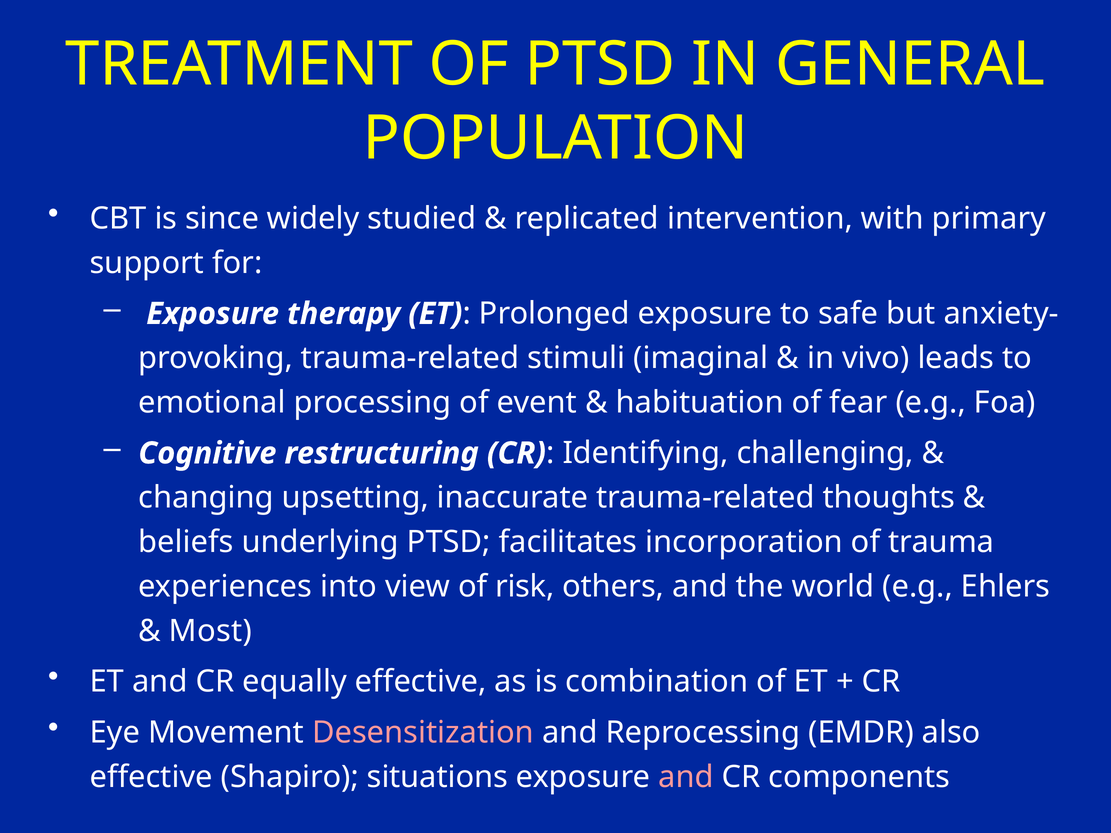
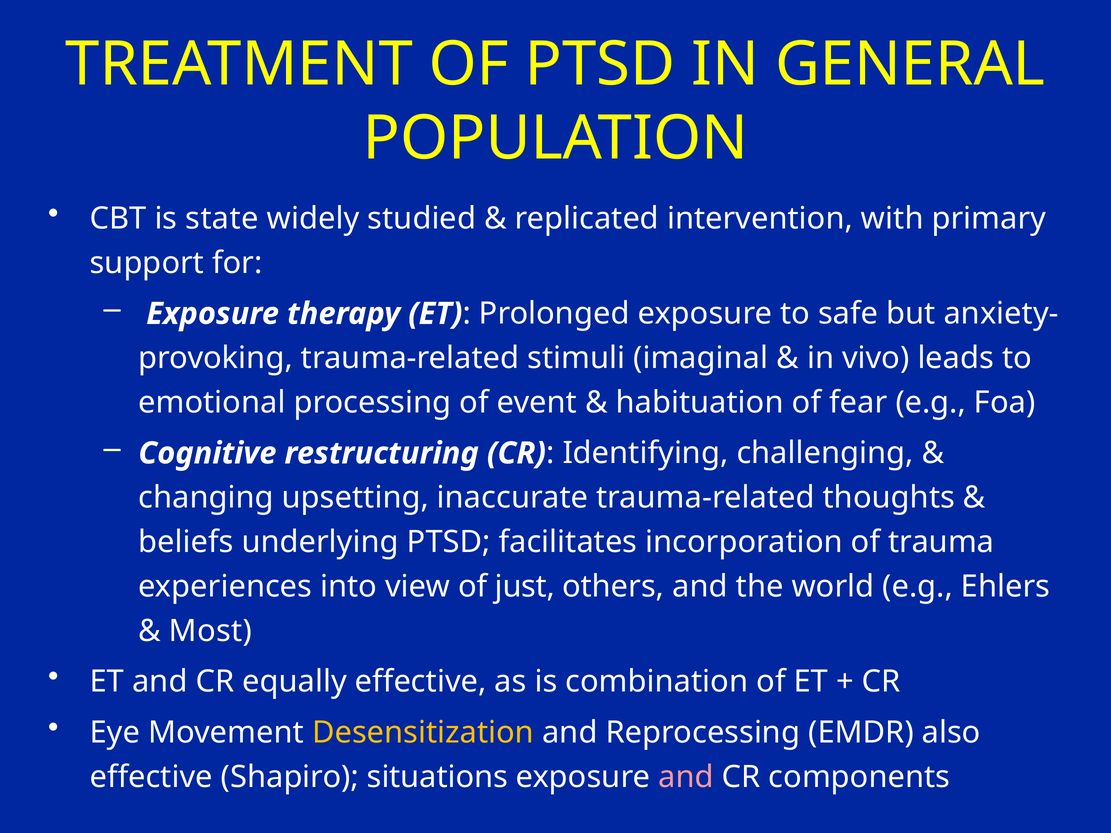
since: since -> state
risk: risk -> just
Desensitization colour: pink -> yellow
